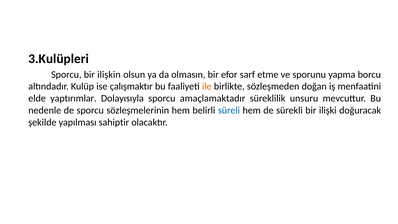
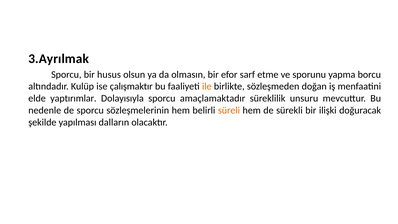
3.Kulüpleri: 3.Kulüpleri -> 3.Ayrılmak
ilişkin: ilişkin -> husus
süreli colour: blue -> orange
sahiptir: sahiptir -> dalların
